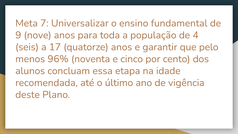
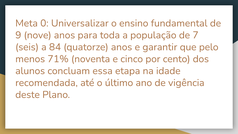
7: 7 -> 0
4: 4 -> 7
17: 17 -> 84
96%: 96% -> 71%
